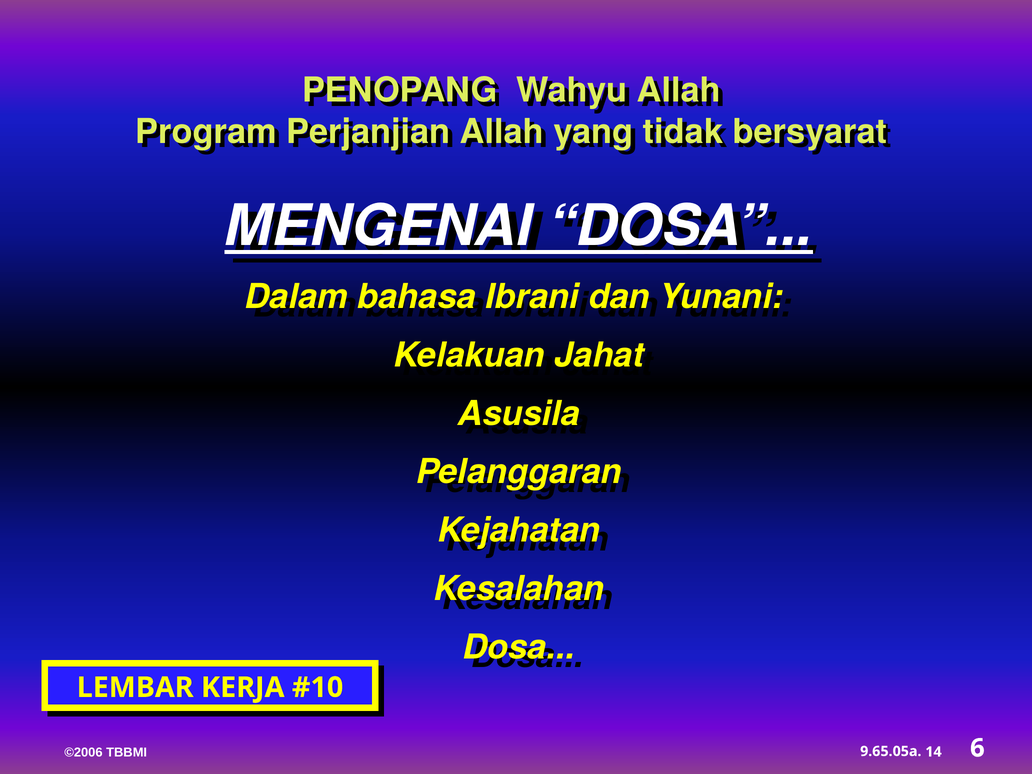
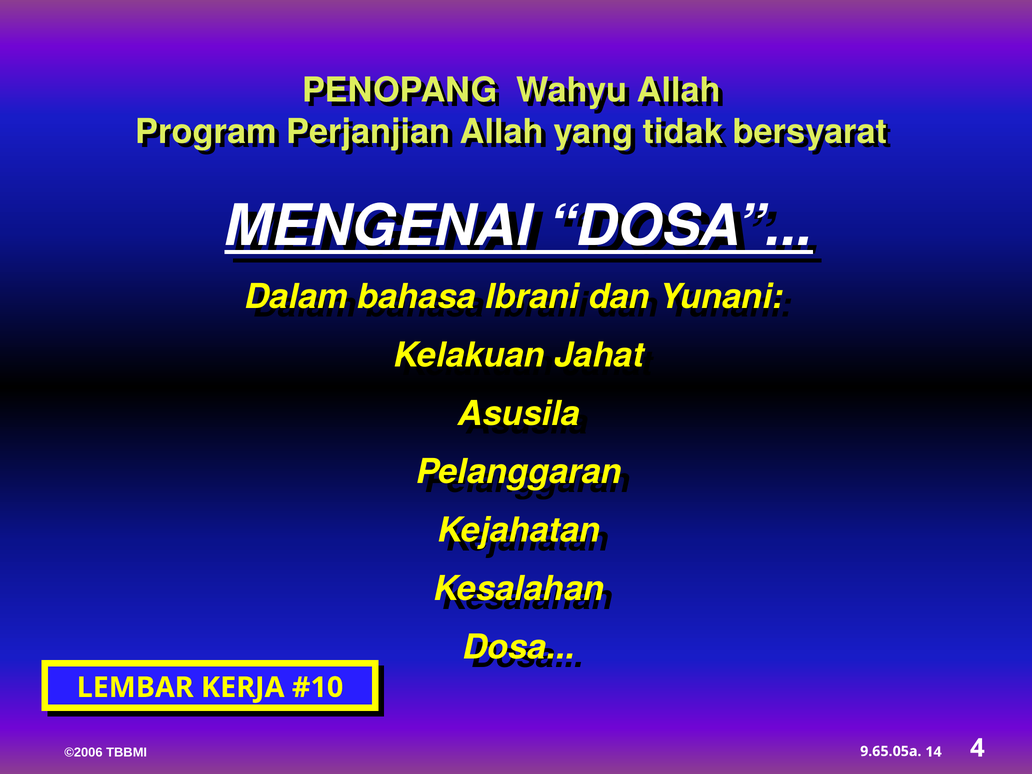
6: 6 -> 4
